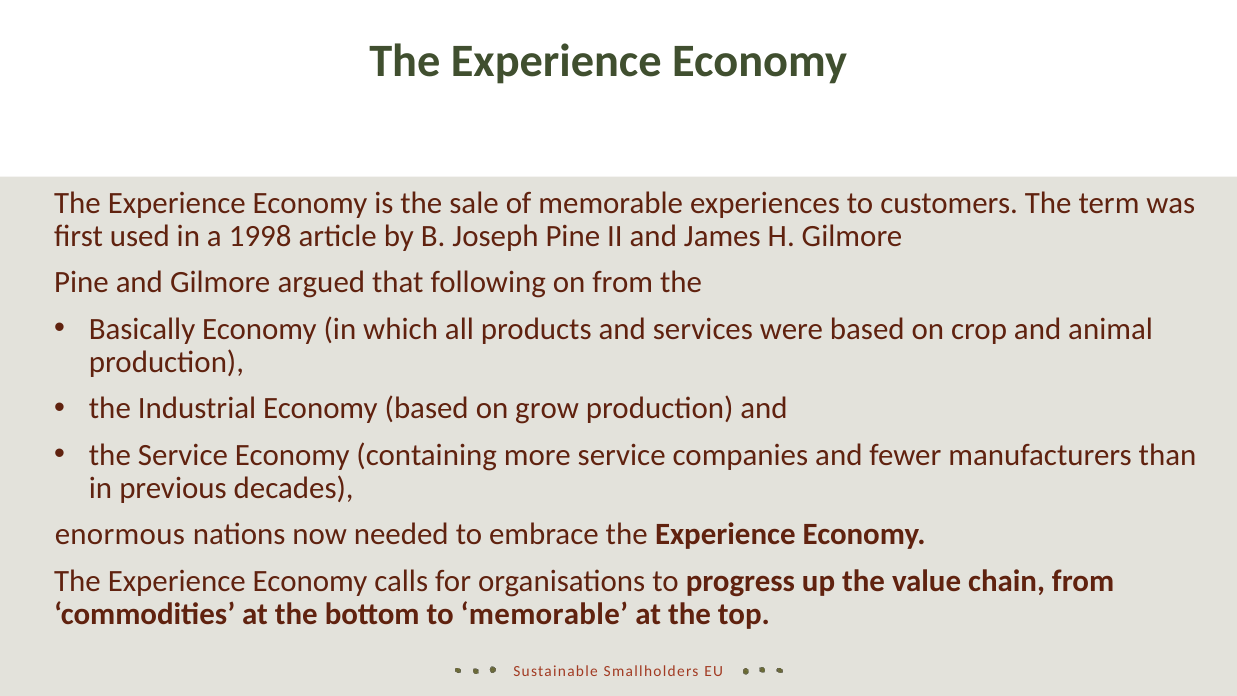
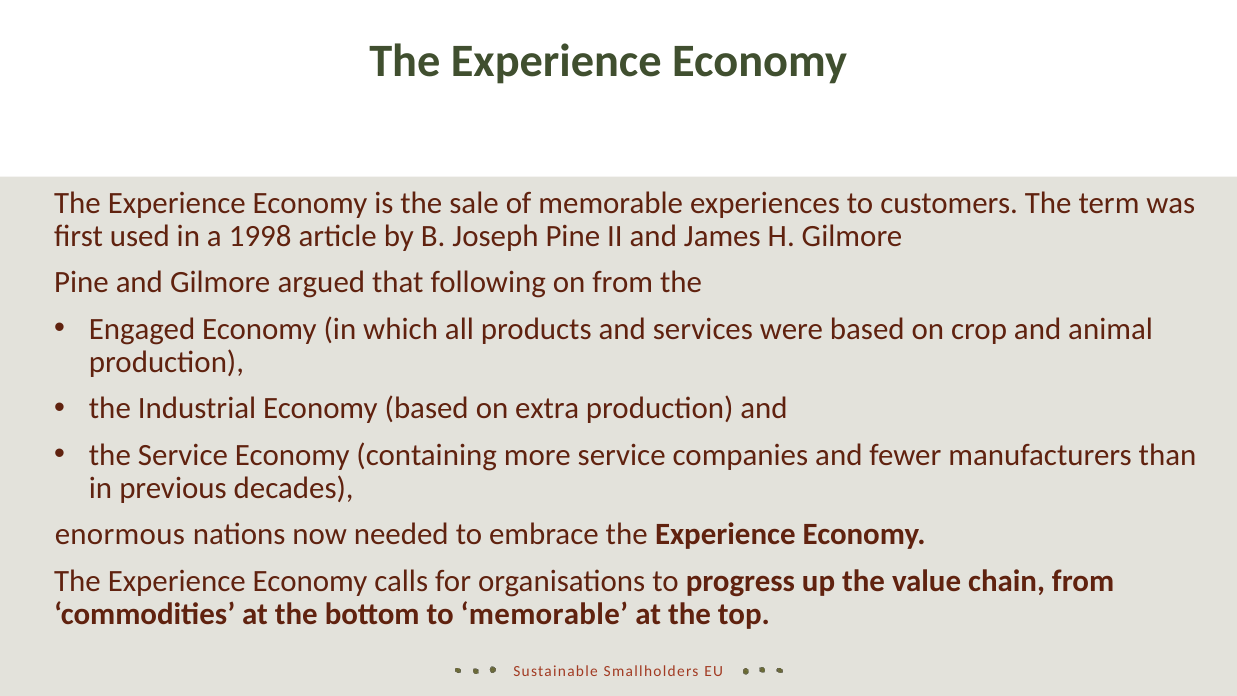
Basically: Basically -> Engaged
grow: grow -> extra
